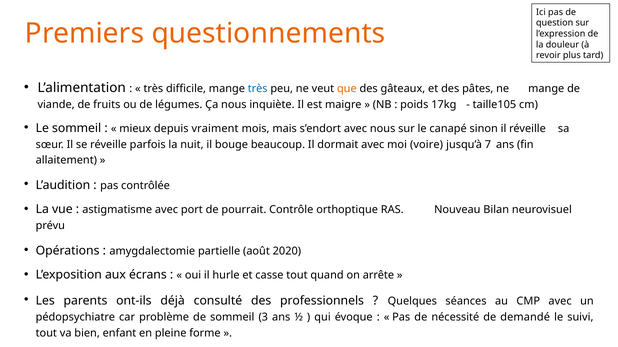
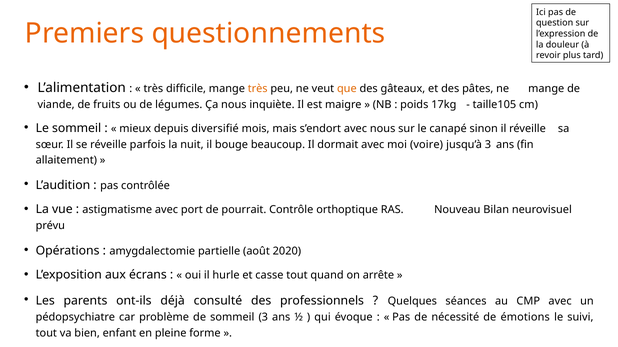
très at (258, 89) colour: blue -> orange
vraiment: vraiment -> diversifié
jusqu’à 7: 7 -> 3
demandé: demandé -> émotions
